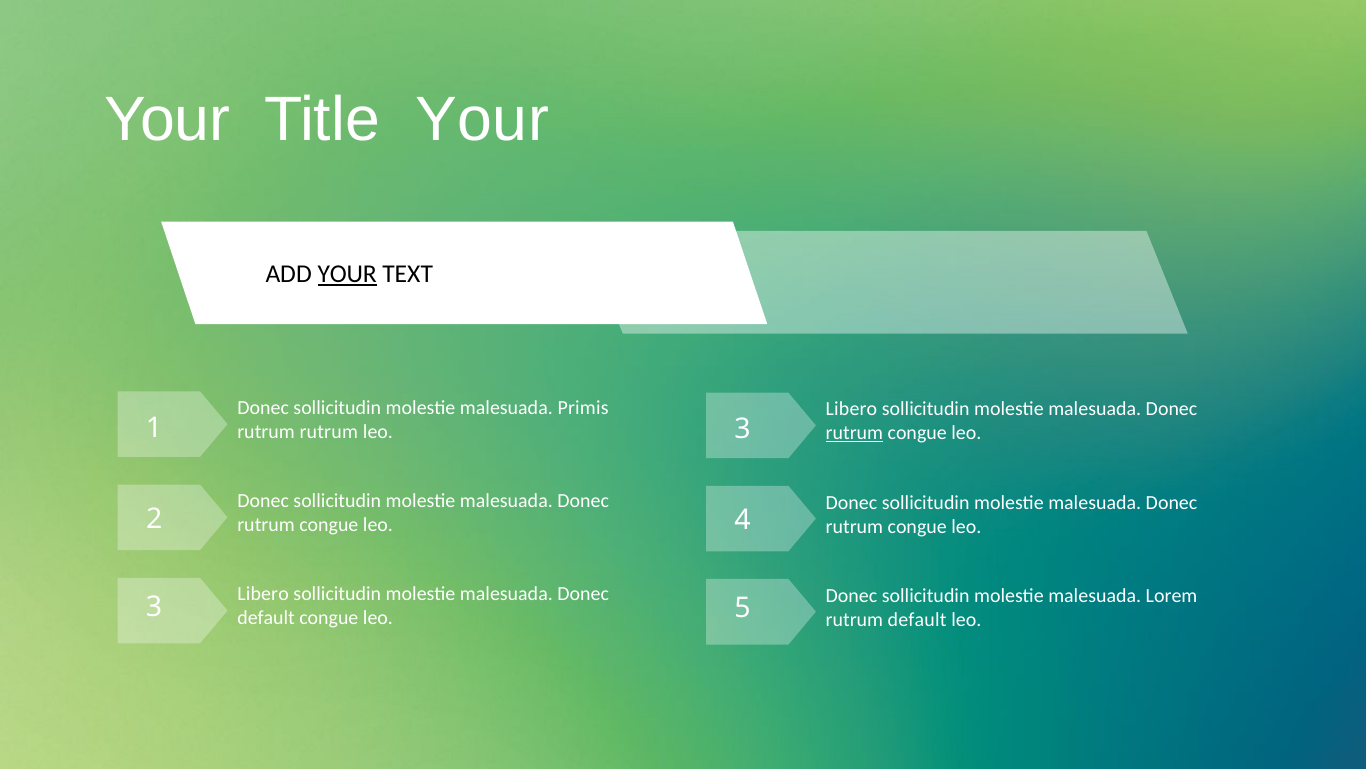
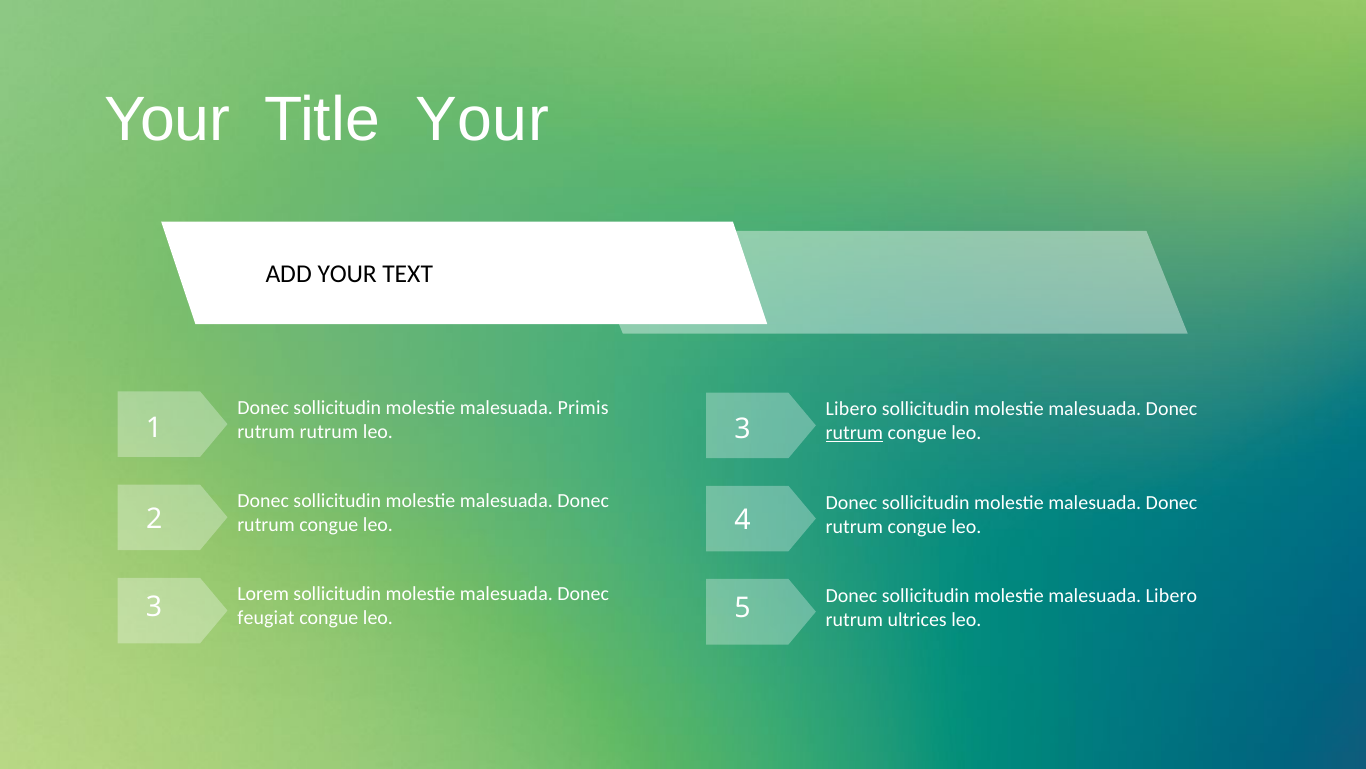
YOUR at (347, 274) underline: present -> none
Libero at (263, 594): Libero -> Lorem
malesuada Lorem: Lorem -> Libero
default at (266, 618): default -> feugiat
rutrum default: default -> ultrices
